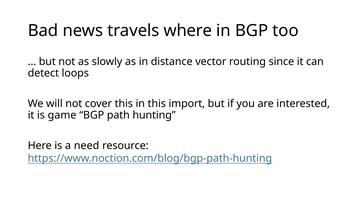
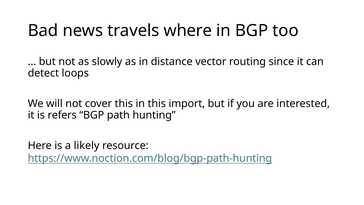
game: game -> refers
need: need -> likely
